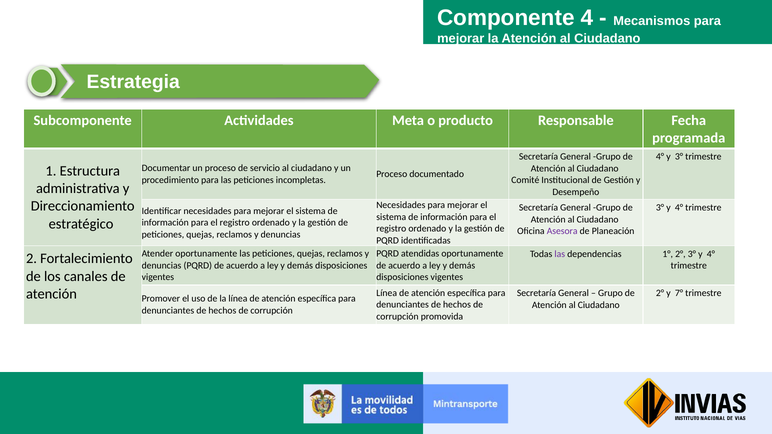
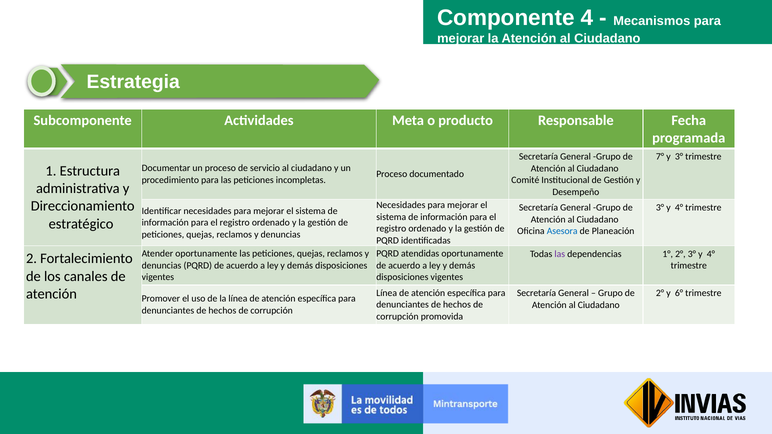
4° at (660, 157): 4° -> 7°
Asesora colour: purple -> blue
7°: 7° -> 6°
